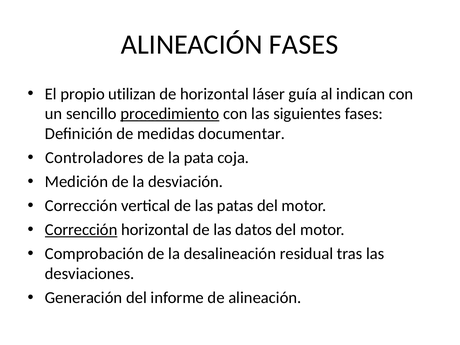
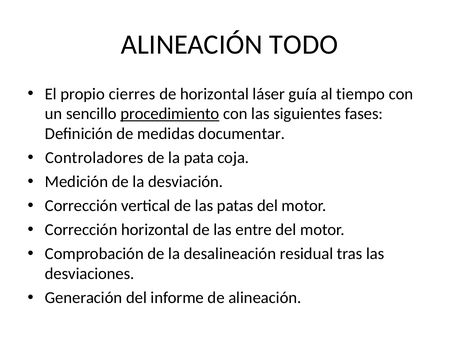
ALINEACIÓN FASES: FASES -> TODO
utilizan: utilizan -> cierres
indican: indican -> tiempo
Corrección at (81, 230) underline: present -> none
datos: datos -> entre
